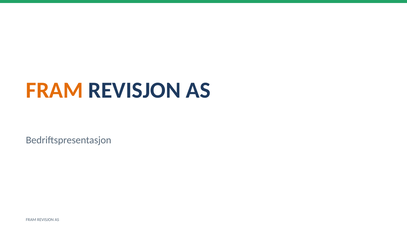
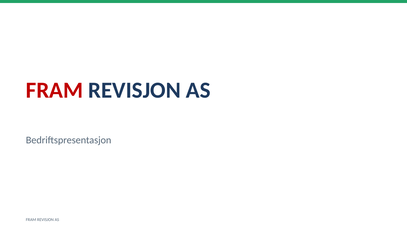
FRAM at (55, 90) colour: orange -> red
